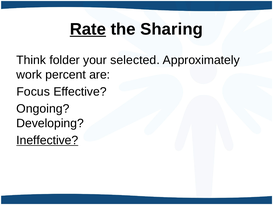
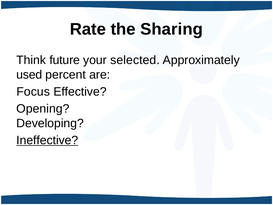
Rate underline: present -> none
folder: folder -> future
work: work -> used
Ongoing: Ongoing -> Opening
